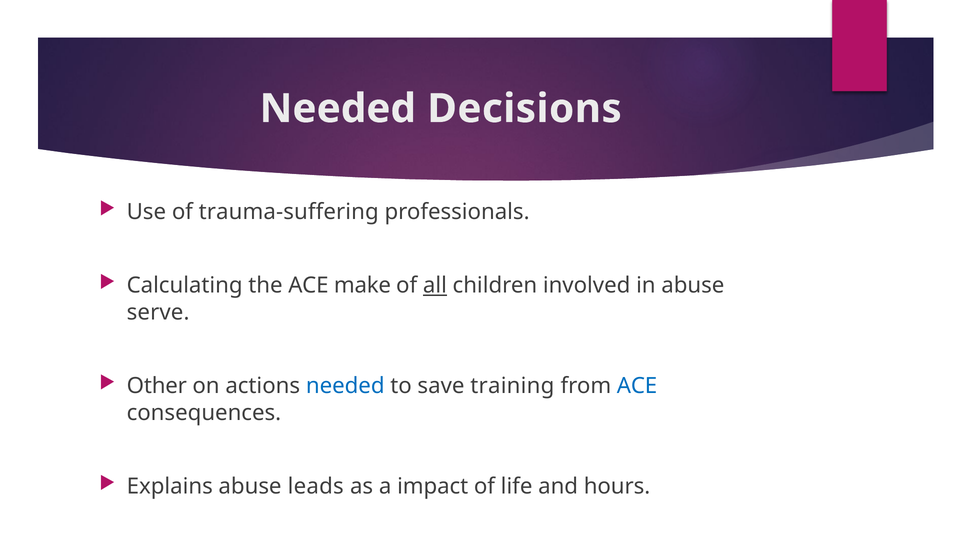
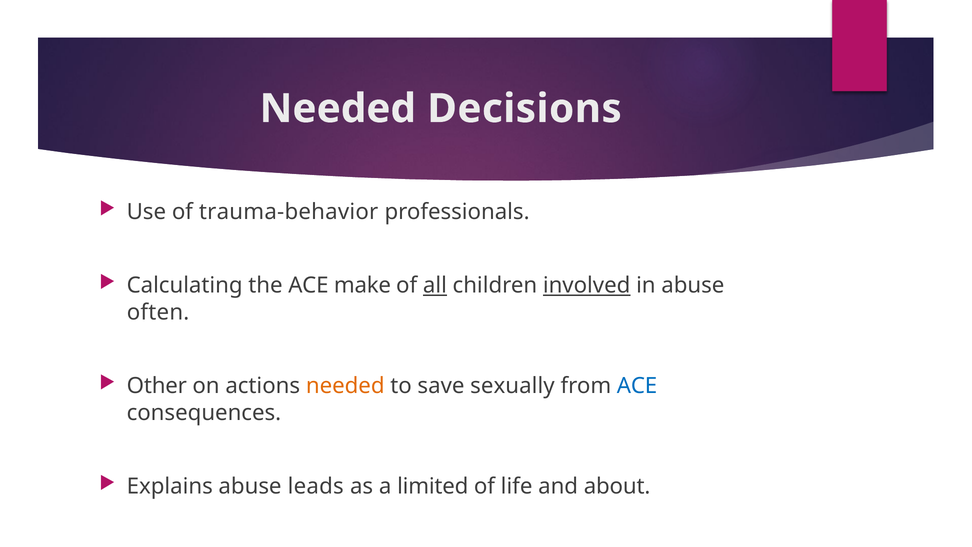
trauma-suffering: trauma-suffering -> trauma-behavior
involved underline: none -> present
serve: serve -> often
needed at (345, 386) colour: blue -> orange
training: training -> sexually
impact: impact -> limited
hours: hours -> about
